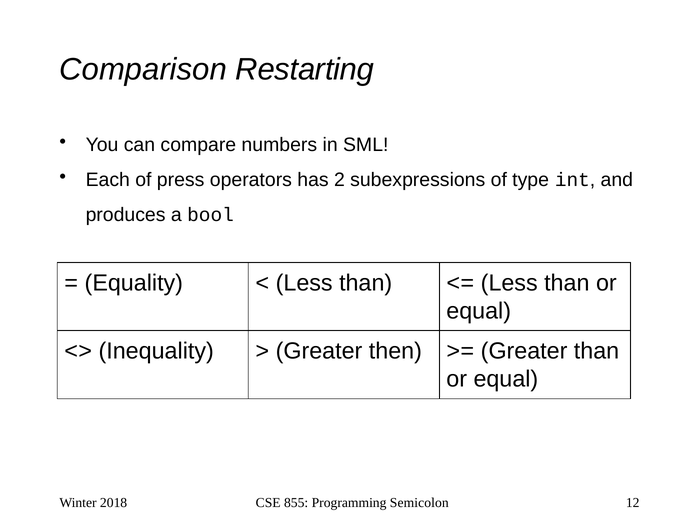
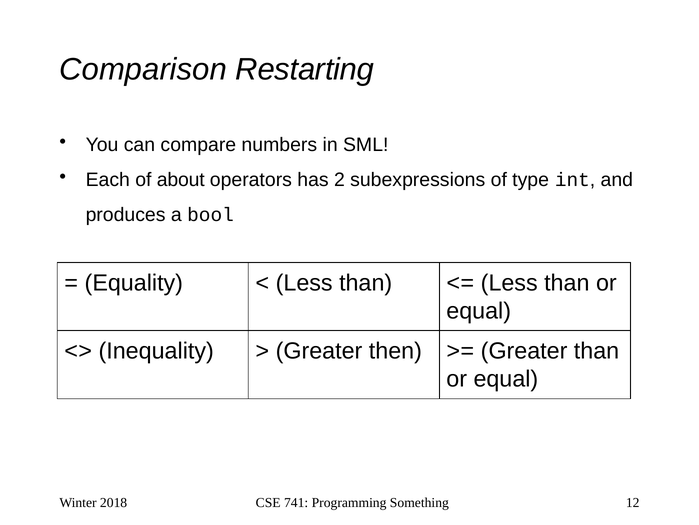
press: press -> about
855: 855 -> 741
Semicolon: Semicolon -> Something
